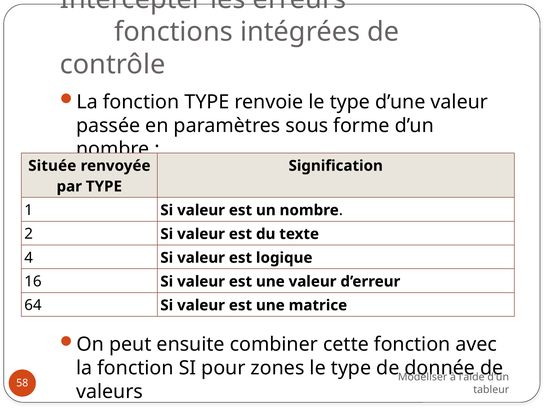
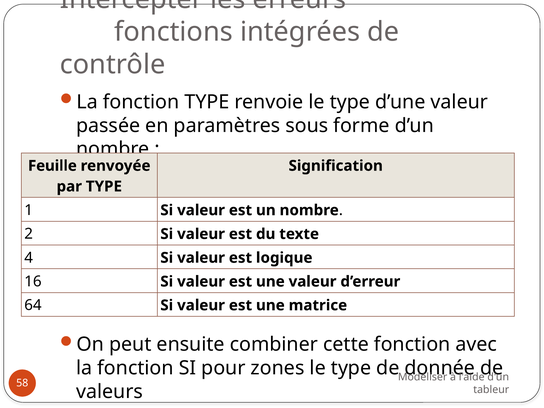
Située: Située -> Feuille
